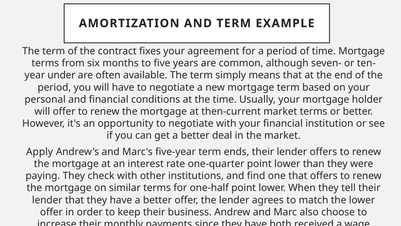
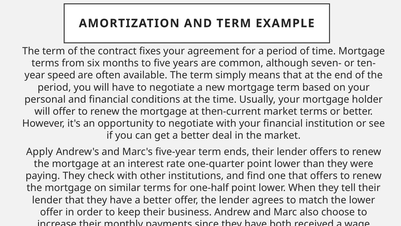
under: under -> speed
